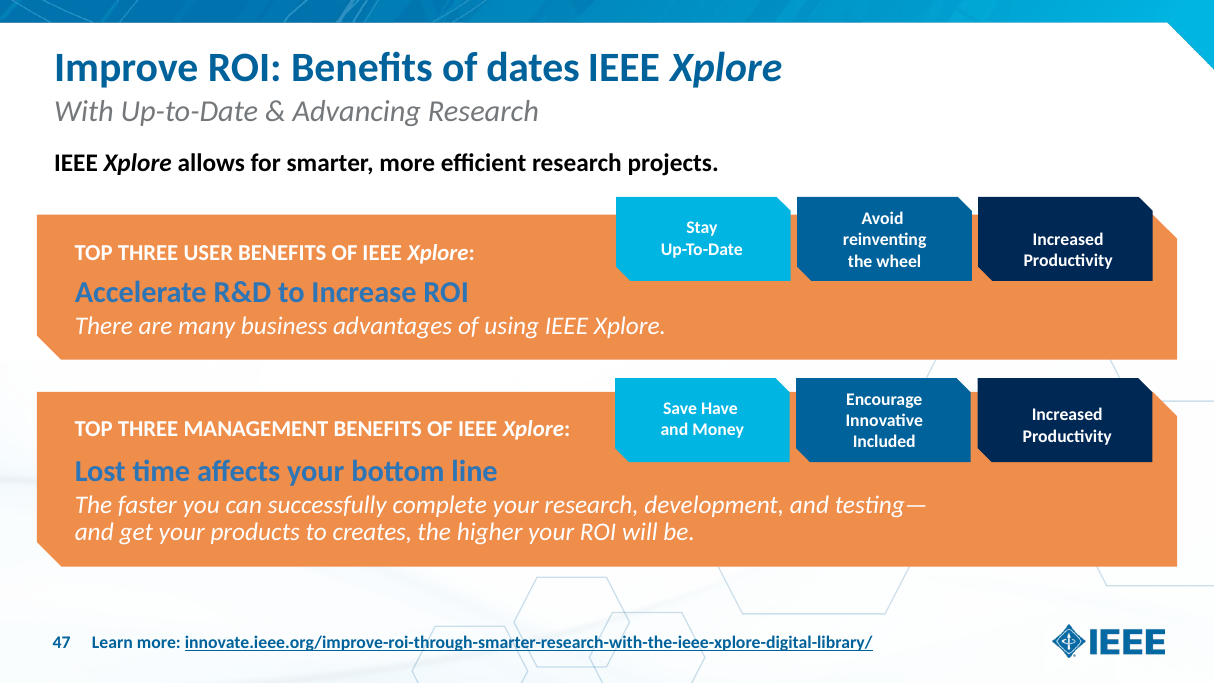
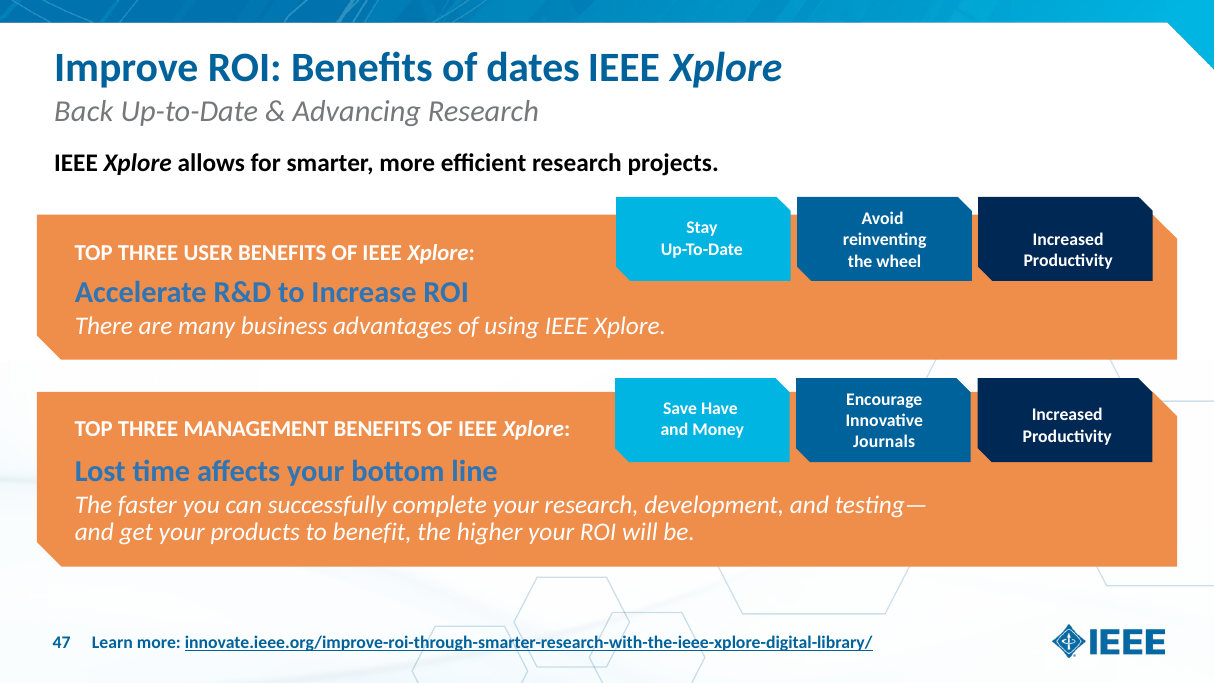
With: With -> Back
Included: Included -> Journals
creates: creates -> benefit
